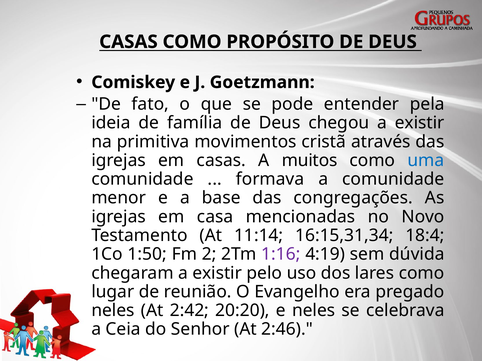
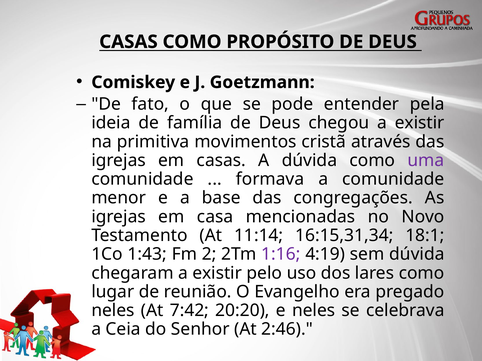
A muitos: muitos -> dúvida
uma colour: blue -> purple
18:4: 18:4 -> 18:1
1:50: 1:50 -> 1:43
2:42: 2:42 -> 7:42
